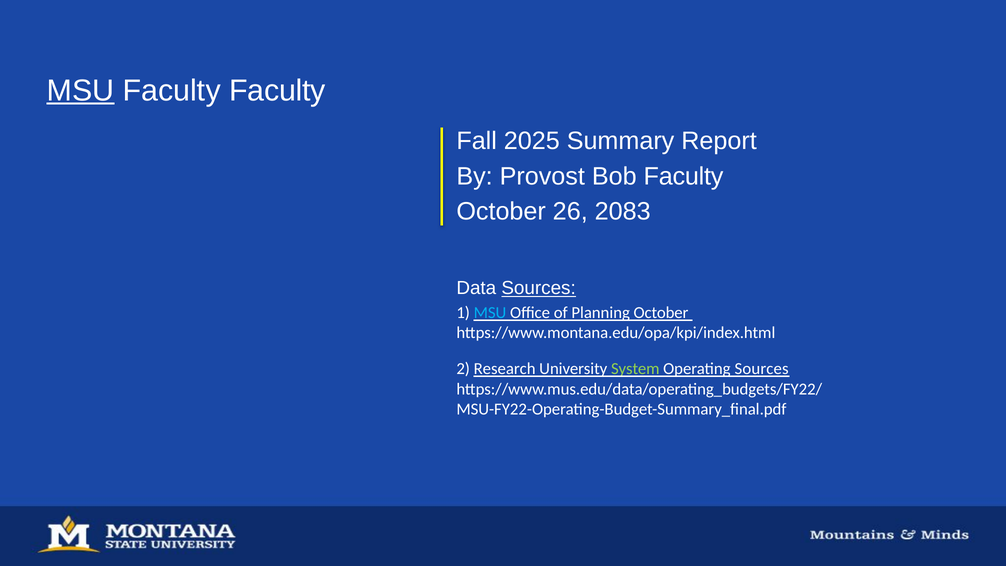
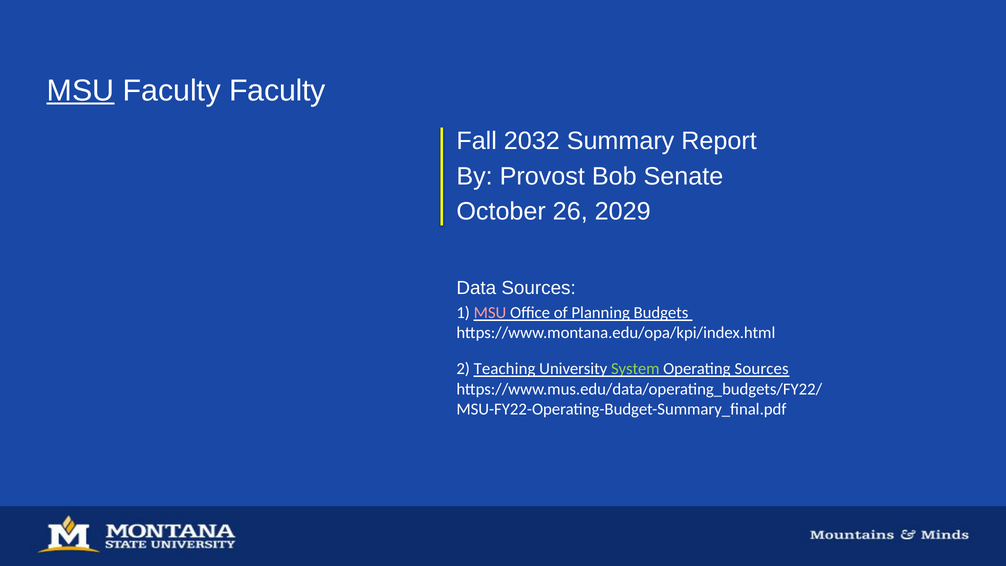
2025: 2025 -> 2032
Bob Faculty: Faculty -> Senate
2083: 2083 -> 2029
Sources at (539, 288) underline: present -> none
MSU at (490, 313) colour: light blue -> pink
Planning October: October -> Budgets
Research: Research -> Teaching
